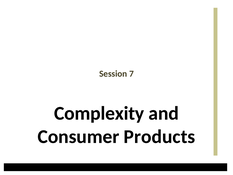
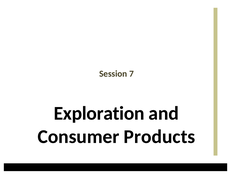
Complexity: Complexity -> Exploration
